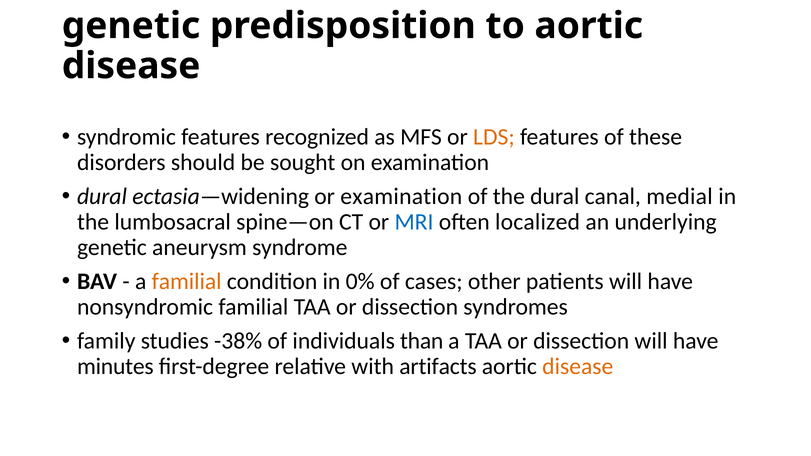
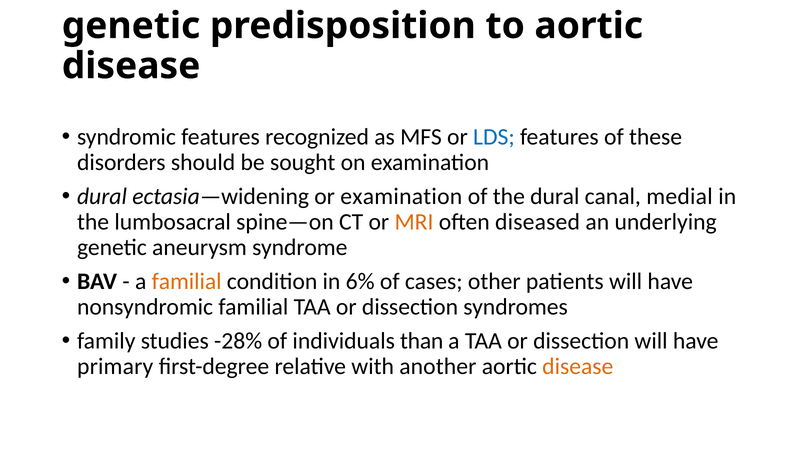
LDS colour: orange -> blue
MRI colour: blue -> orange
localized: localized -> diseased
0%: 0% -> 6%
-38%: -38% -> -28%
minutes: minutes -> primary
artifacts: artifacts -> another
